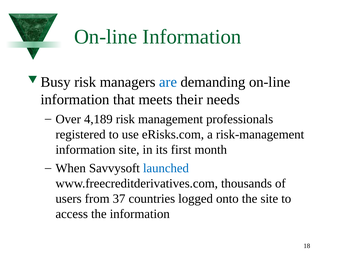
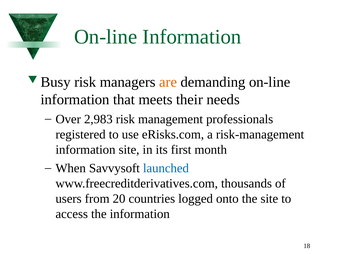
are colour: blue -> orange
4,189: 4,189 -> 2,983
37: 37 -> 20
